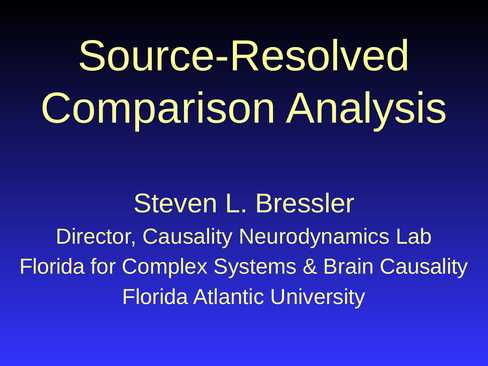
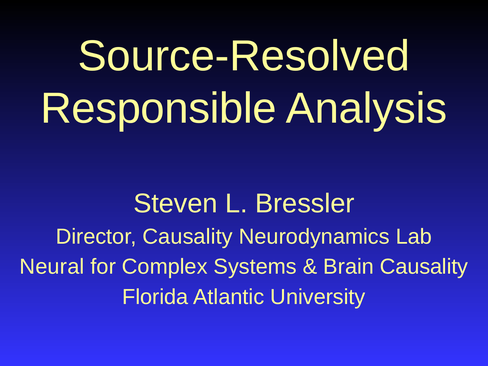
Comparison: Comparison -> Responsible
Florida at (52, 267): Florida -> Neural
